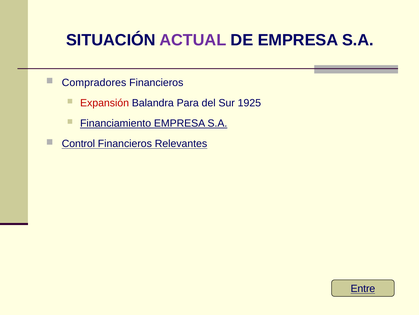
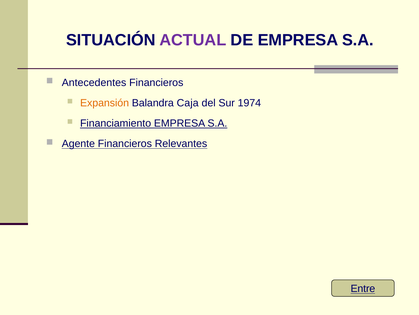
Compradores: Compradores -> Antecedentes
Expansión colour: red -> orange
Para: Para -> Caja
1925: 1925 -> 1974
Control: Control -> Agente
